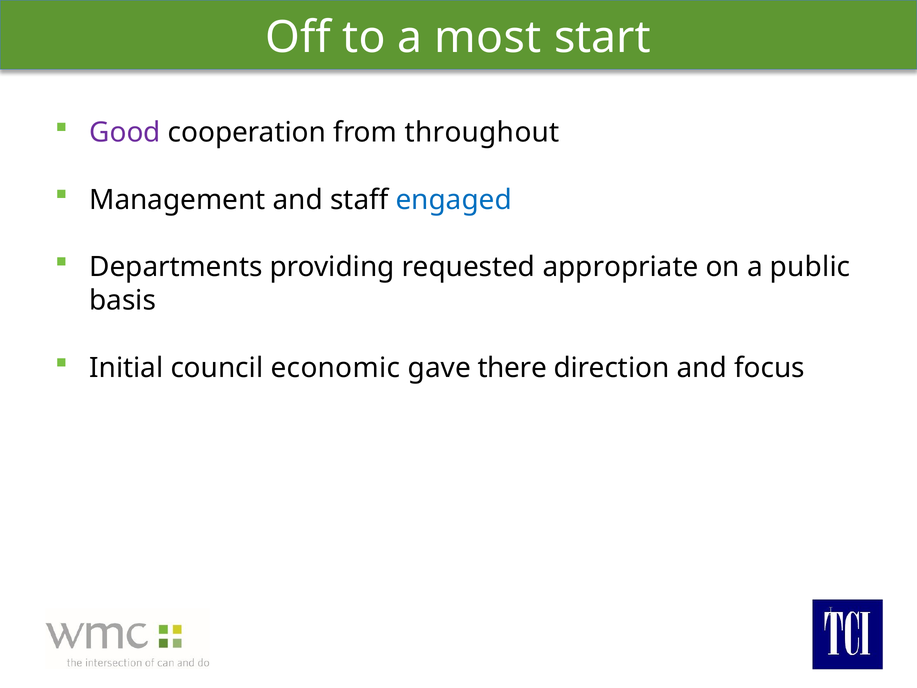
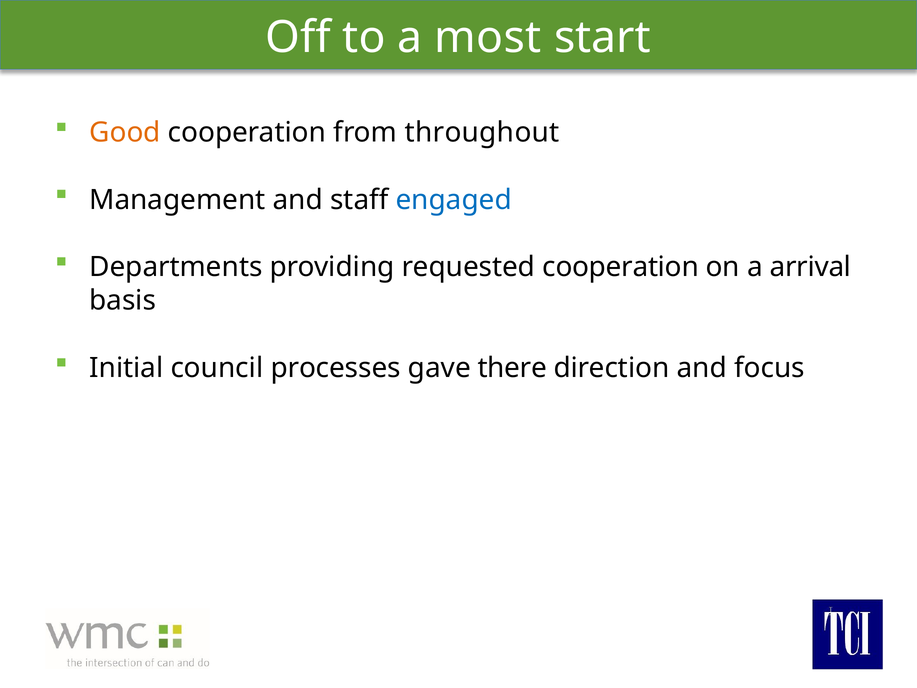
Good colour: purple -> orange
requested appropriate: appropriate -> cooperation
public: public -> arrival
economic: economic -> processes
